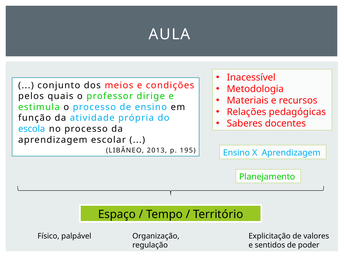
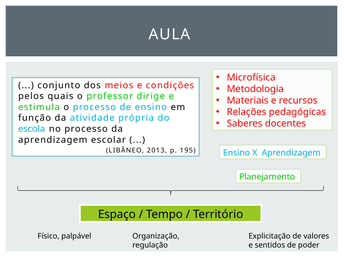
Inacessível: Inacessível -> Microfísica
